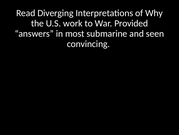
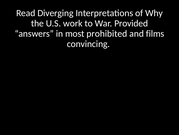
submarine: submarine -> prohibited
seen: seen -> films
